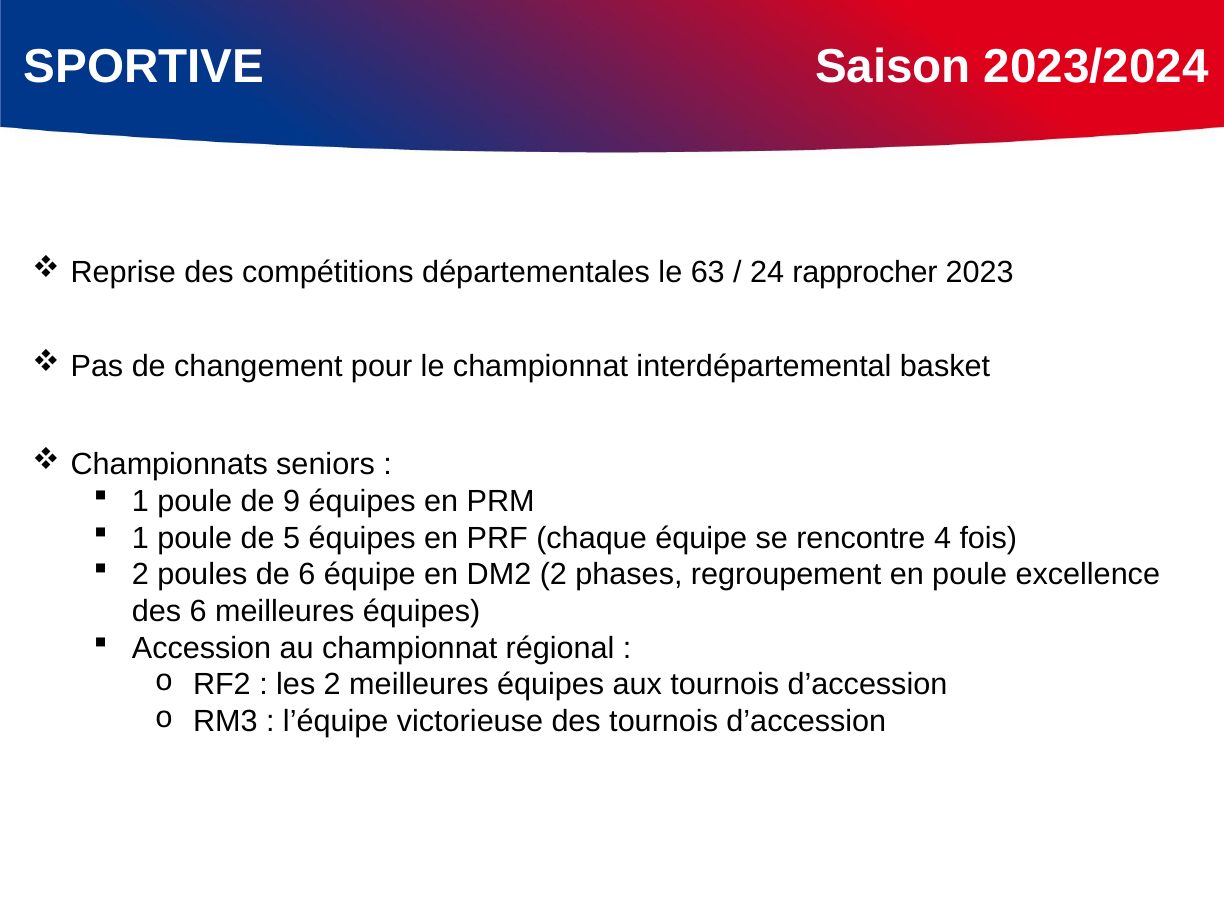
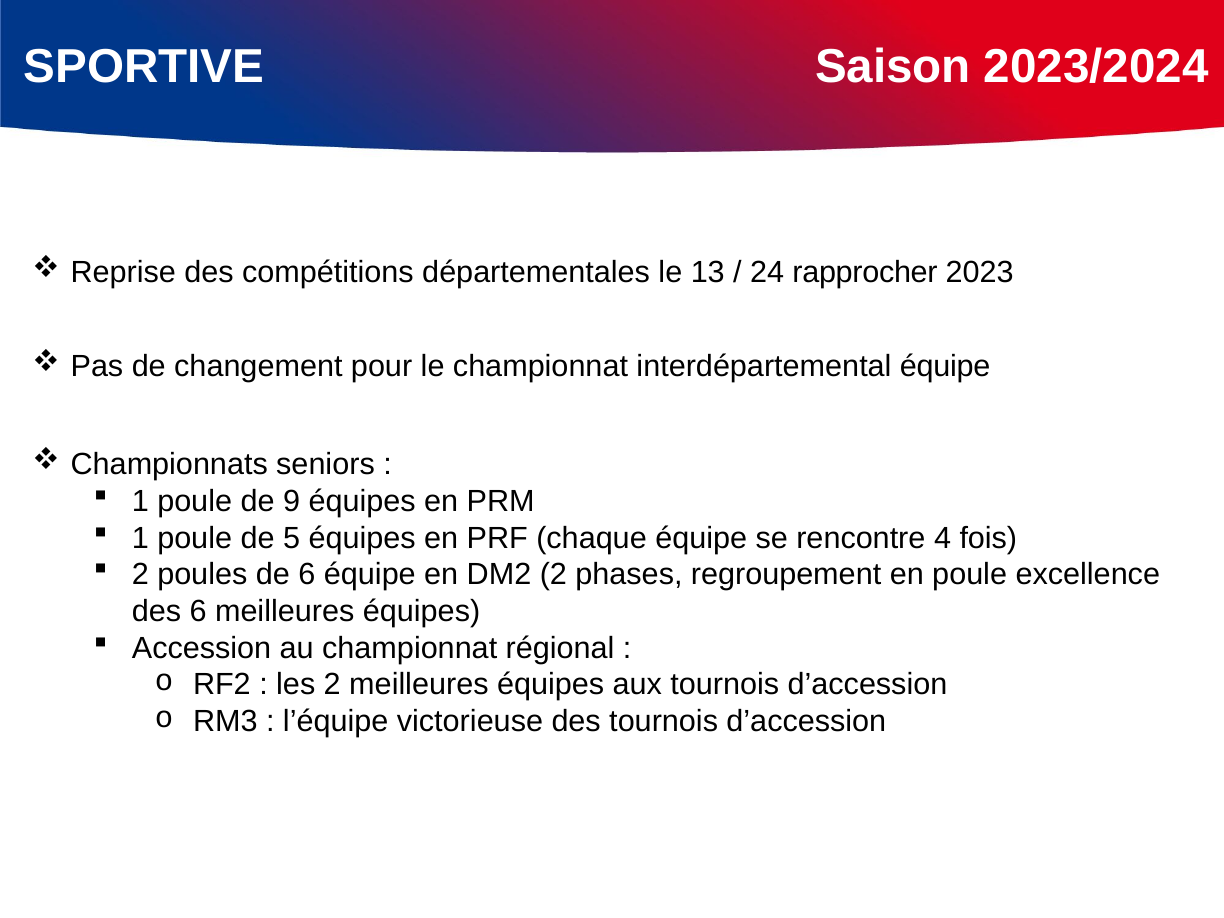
63: 63 -> 13
interdépartemental basket: basket -> équipe
